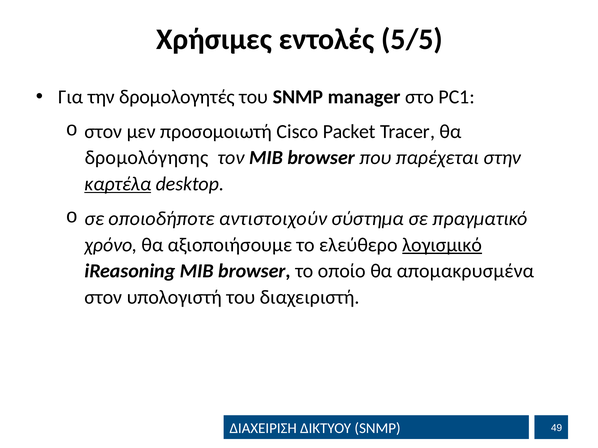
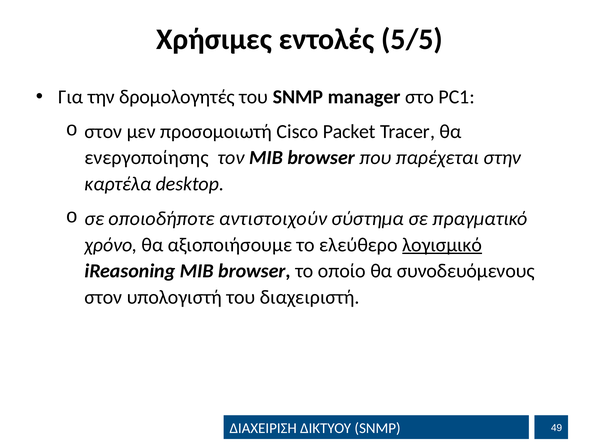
δρομολόγησης: δρομολόγησης -> ενεργοποίησης
καρτέλα underline: present -> none
απομακρυσμένα: απομακρυσμένα -> συνοδευόμενους
